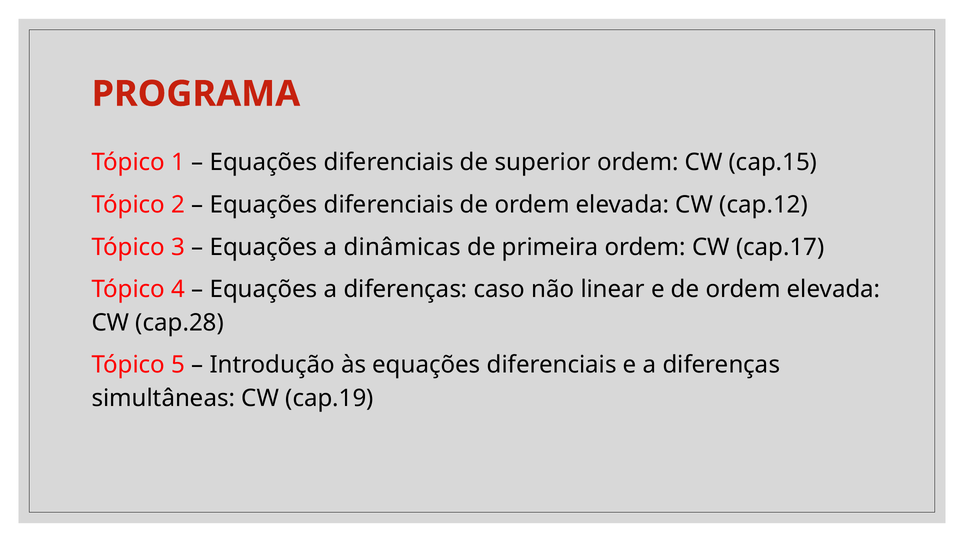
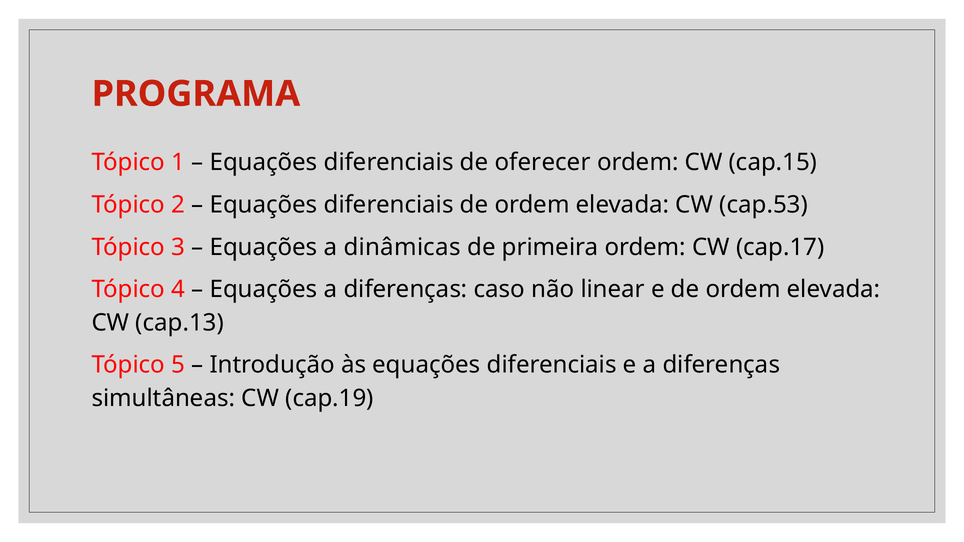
superior: superior -> oferecer
cap.12: cap.12 -> cap.53
cap.28: cap.28 -> cap.13
